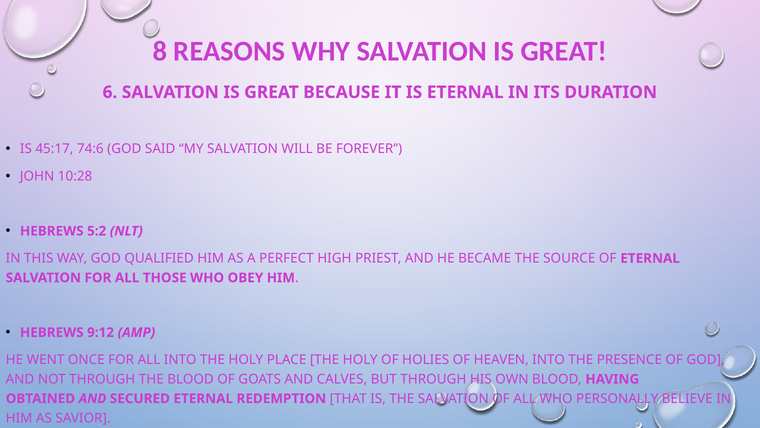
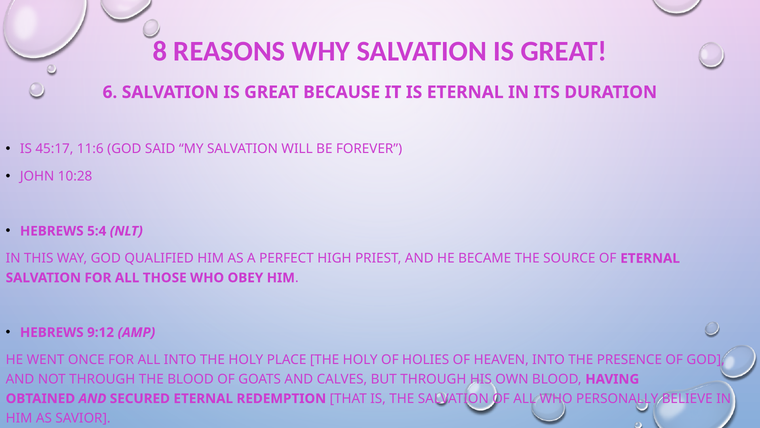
74:6: 74:6 -> 11:6
5:2: 5:2 -> 5:4
